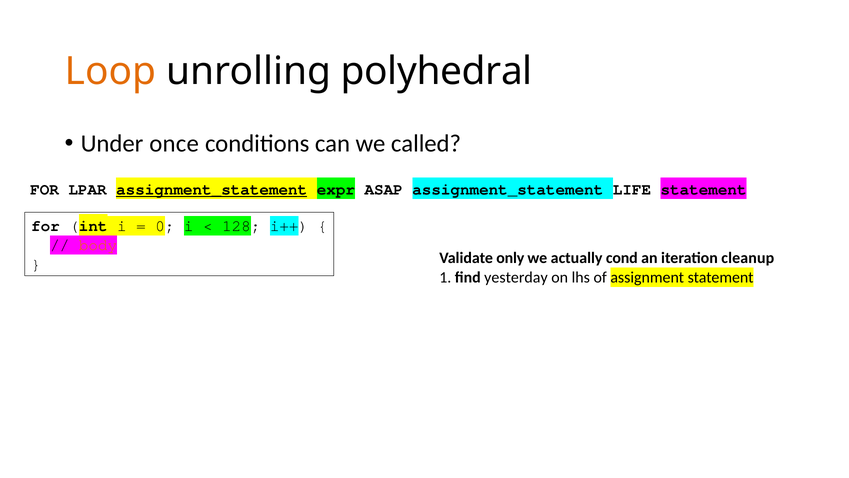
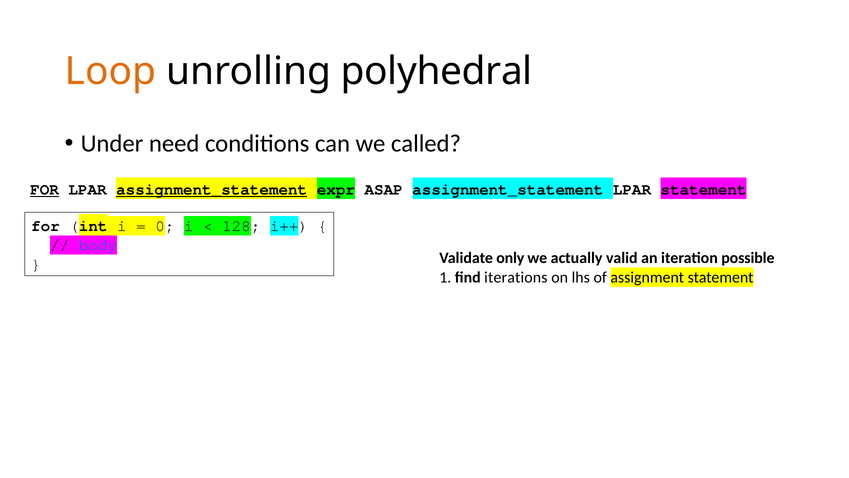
once: once -> need
FOR at (45, 189) underline: none -> present
assignment_statement LIFE: LIFE -> LPAR
body colour: orange -> blue
cond: cond -> valid
cleanup: cleanup -> possible
yesterday: yesterday -> iterations
